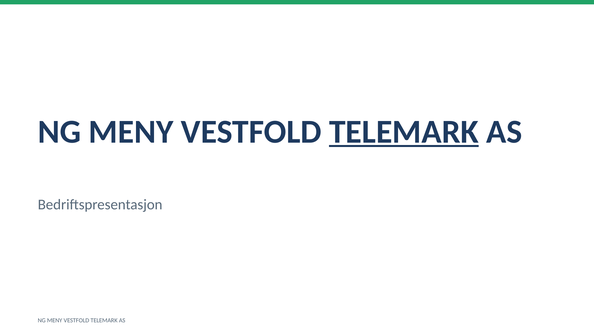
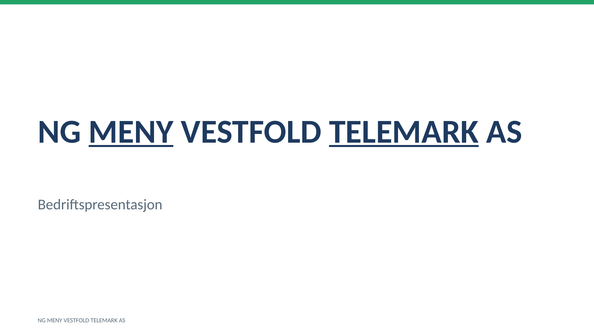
MENY at (131, 132) underline: none -> present
